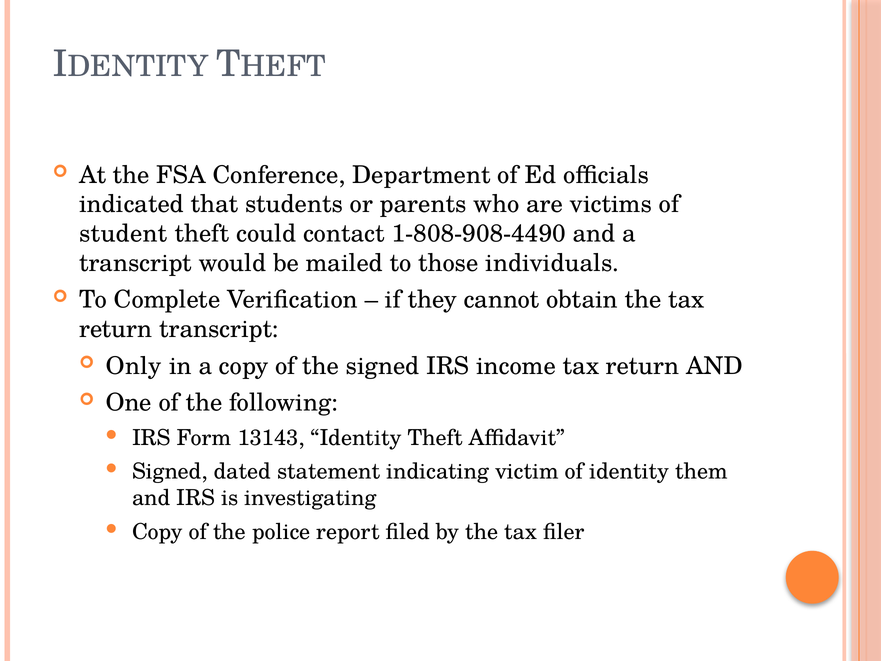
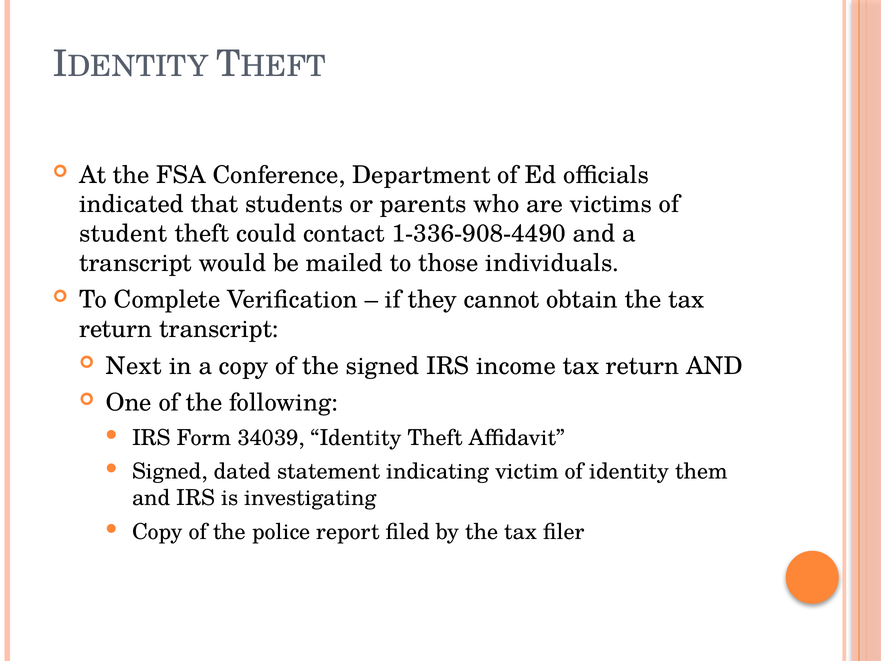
1-808-908-4490: 1-808-908-4490 -> 1-336-908-4490
Only: Only -> Next
13143: 13143 -> 34039
